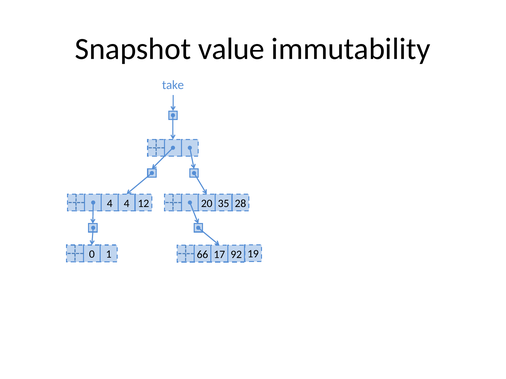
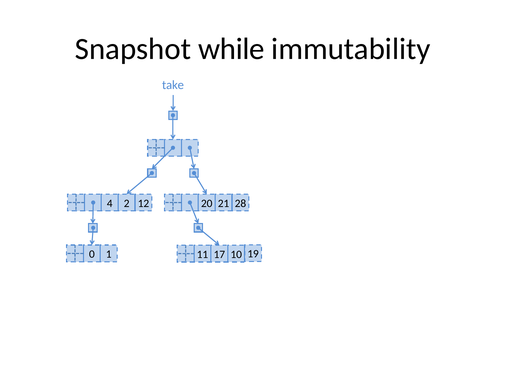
value: value -> while
4 4: 4 -> 2
35: 35 -> 21
66: 66 -> 11
92: 92 -> 10
